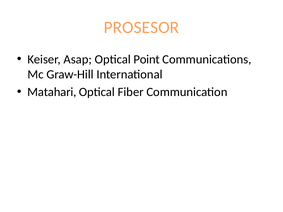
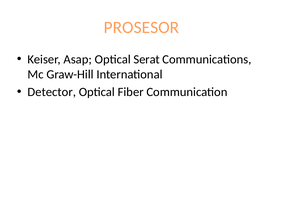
Point: Point -> Serat
Matahari: Matahari -> Detector
